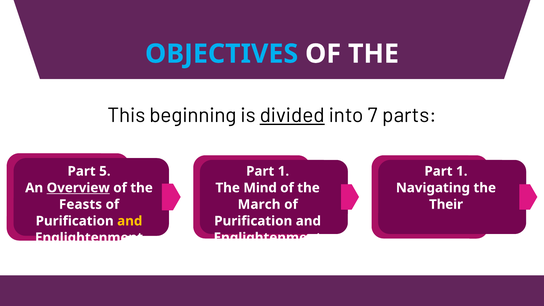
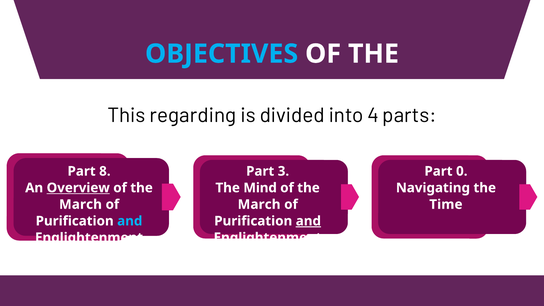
beginning: beginning -> regarding
divided underline: present -> none
7: 7 -> 4
5: 5 -> 8
1 at (283, 171): 1 -> 3
1 at (462, 171): 1 -> 0
Feasts at (80, 204): Feasts -> March
Their: Their -> Time
and at (130, 221) colour: yellow -> light blue
and at (308, 221) underline: none -> present
